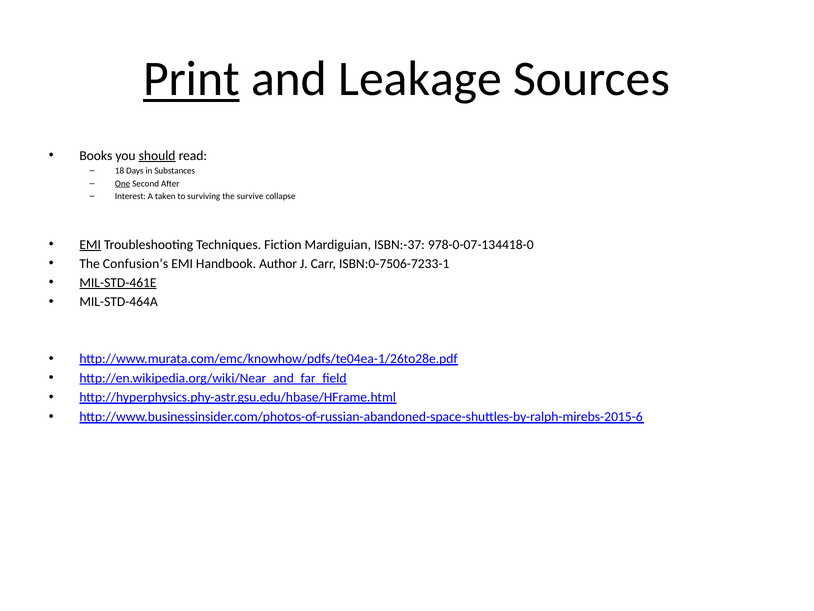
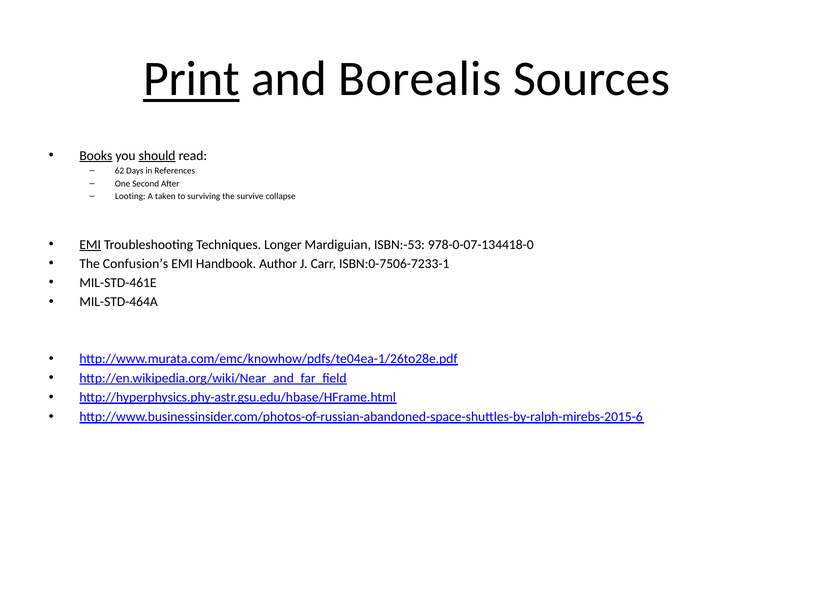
Leakage: Leakage -> Borealis
Books underline: none -> present
18: 18 -> 62
Substances: Substances -> References
One underline: present -> none
Interest: Interest -> Looting
Fiction: Fiction -> Longer
ISBN:-37: ISBN:-37 -> ISBN:-53
MIL-STD-461E underline: present -> none
